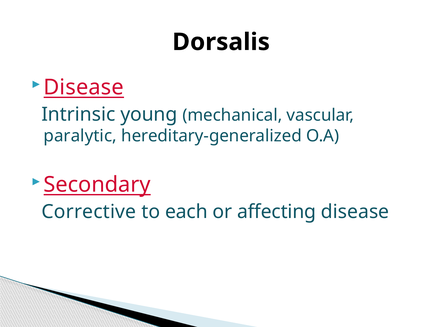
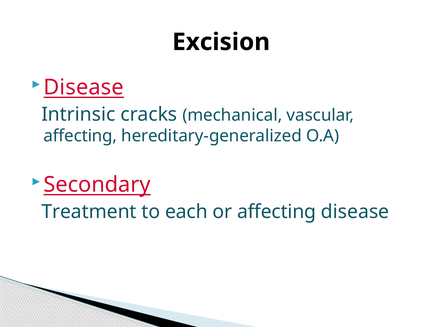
Dorsalis: Dorsalis -> Excision
young: young -> cracks
paralytic at (80, 136): paralytic -> affecting
Corrective: Corrective -> Treatment
